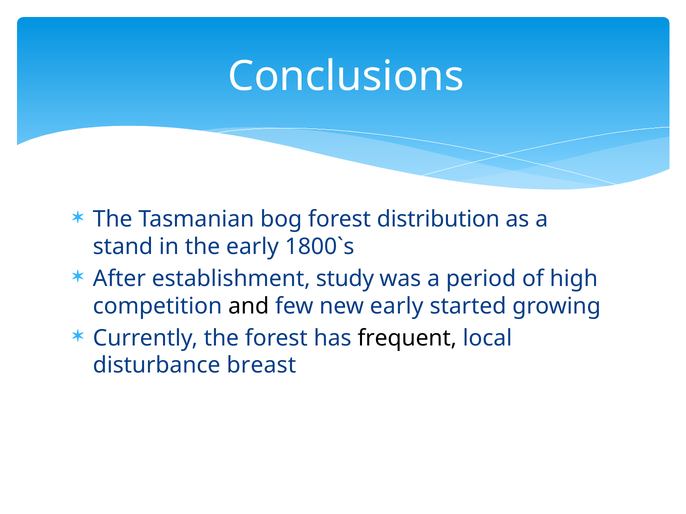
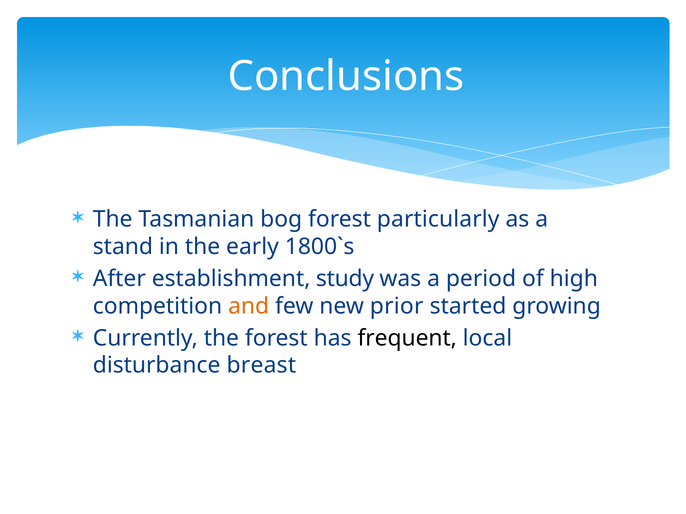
distribution: distribution -> particularly
and colour: black -> orange
new early: early -> prior
